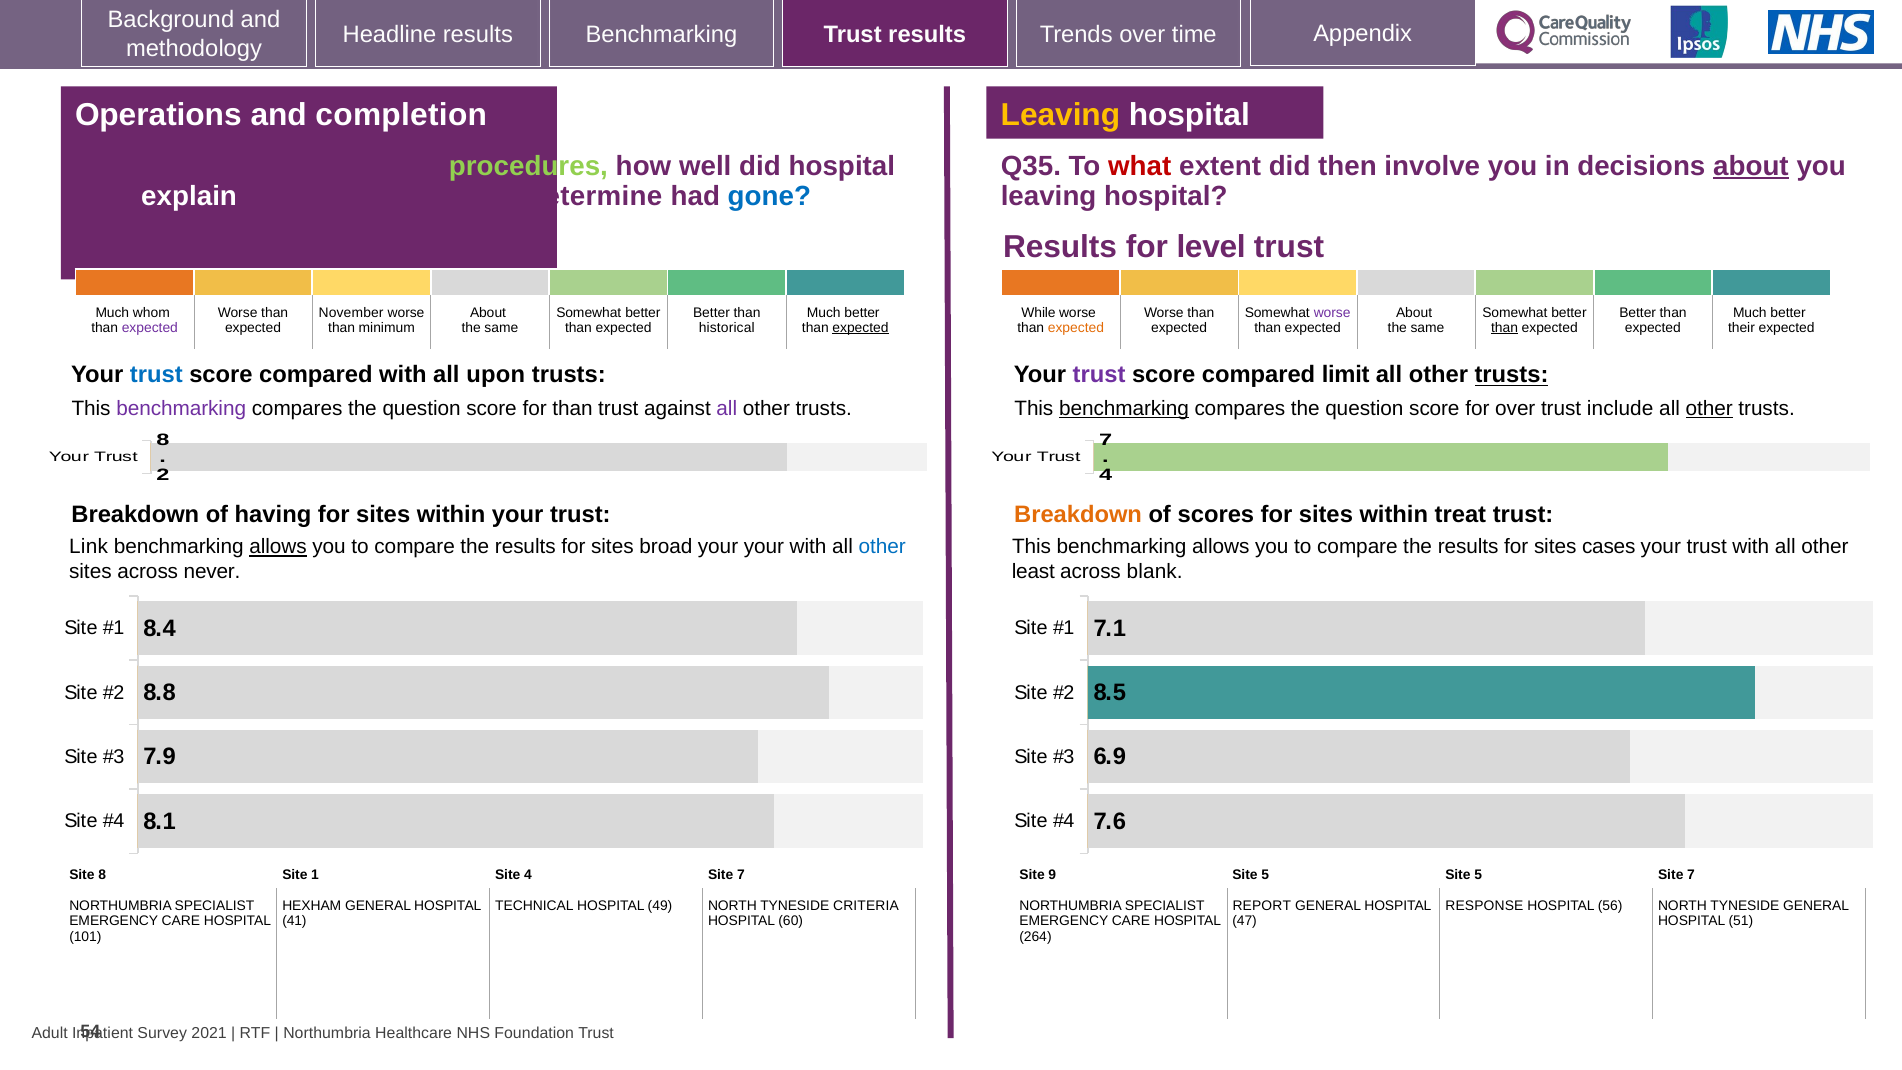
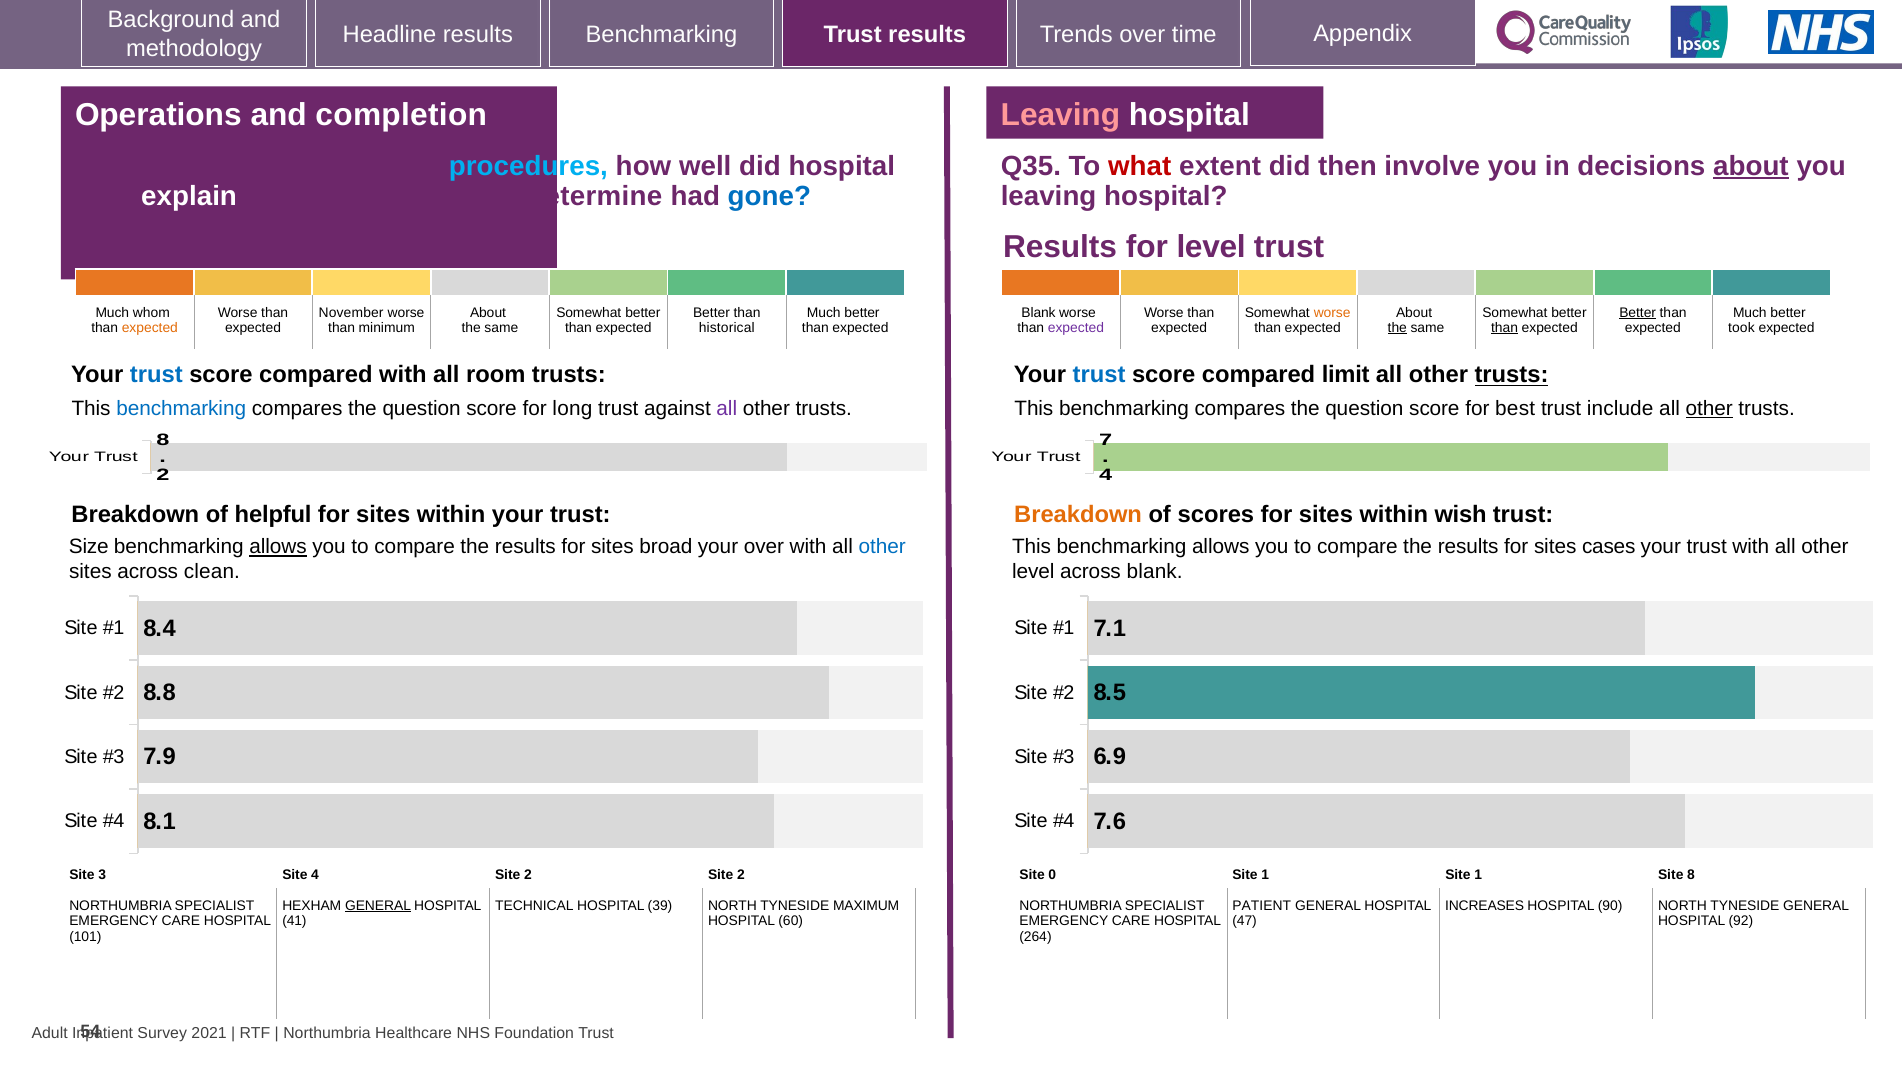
Leaving at (1060, 115) colour: yellow -> pink
procedures colour: light green -> light blue
While at (1039, 312): While -> Blank
worse at (1332, 312) colour: purple -> orange
Better at (1638, 312) underline: none -> present
expected at (150, 328) colour: purple -> orange
expected at (861, 328) underline: present -> none
expected at (1076, 328) colour: orange -> purple
the at (1397, 328) underline: none -> present
their: their -> took
upon: upon -> room
trust at (1099, 375) colour: purple -> blue
benchmarking at (181, 408) colour: purple -> blue
for than: than -> long
benchmarking at (1124, 408) underline: present -> none
for over: over -> best
having: having -> helpful
treat: treat -> wish
Link: Link -> Size
your your: your -> over
never: never -> clean
least at (1033, 572): least -> level
Site 8: 8 -> 3
Site 1: 1 -> 4
4 at (528, 875): 4 -> 2
7 at (741, 875): 7 -> 2
9: 9 -> 0
5 at (1265, 875): 5 -> 1
5 at (1478, 875): 5 -> 1
7 at (1691, 875): 7 -> 8
GENERAL at (378, 906) underline: none -> present
49: 49 -> 39
CRITERIA: CRITERIA -> MAXIMUM
REPORT: REPORT -> PATIENT
RESPONSE: RESPONSE -> INCREASES
56: 56 -> 90
51: 51 -> 92
